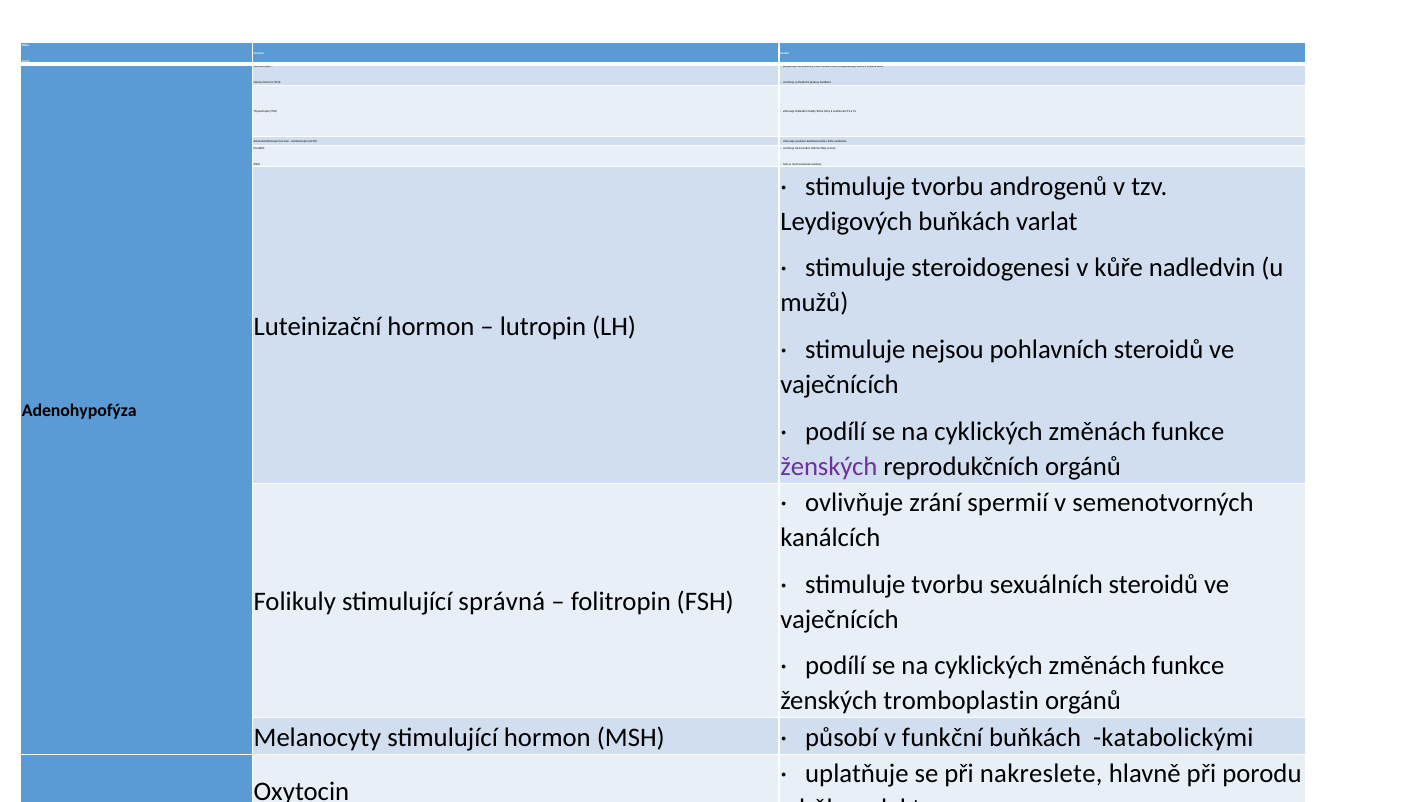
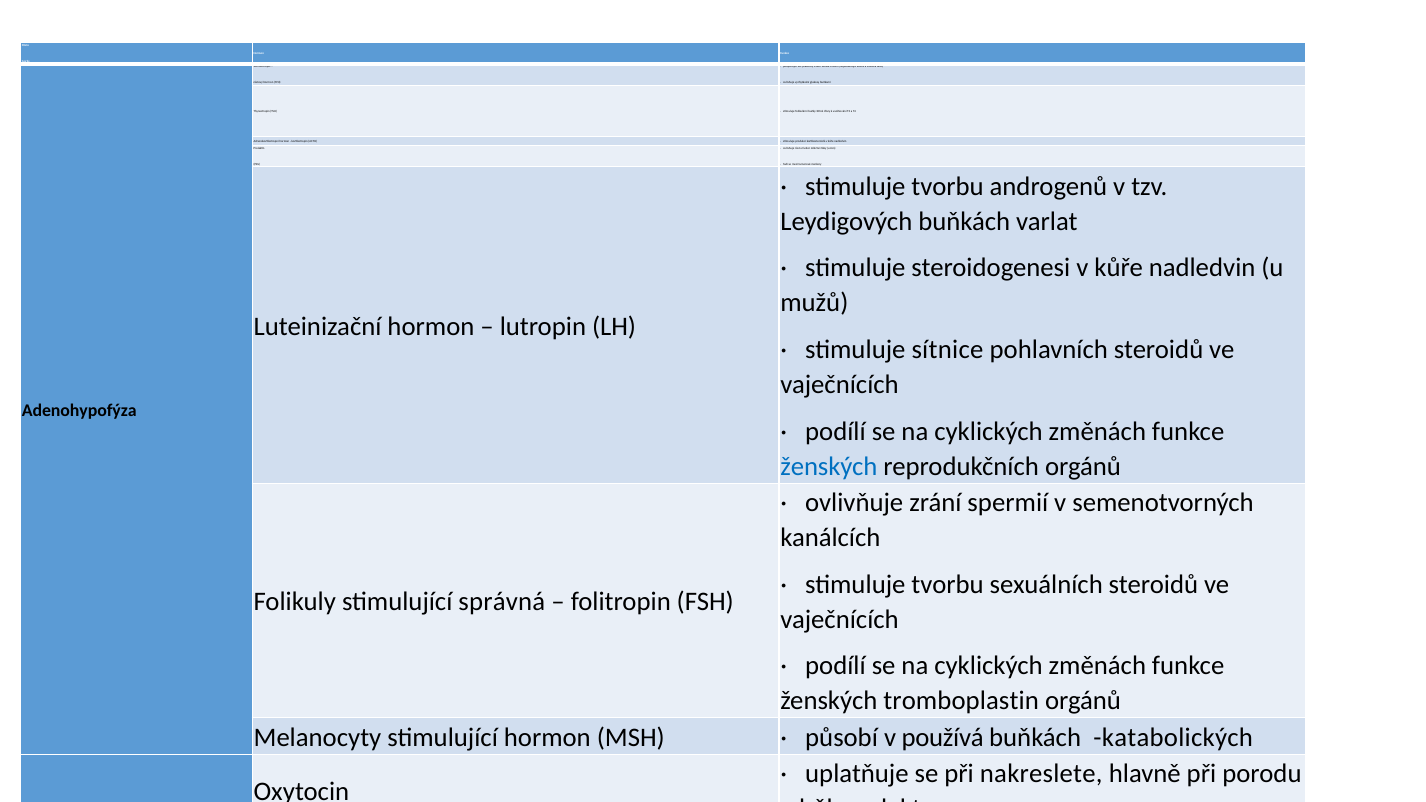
nejsou: nejsou -> sítnice
ženských at (829, 466) colour: purple -> blue
funkční: funkční -> používá
katabolickými: katabolickými -> katabolických
